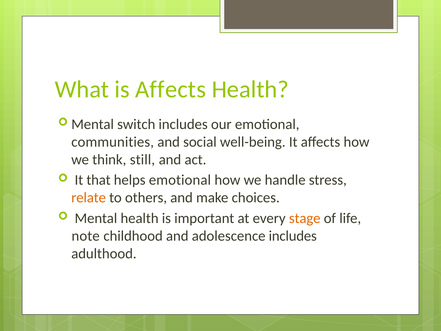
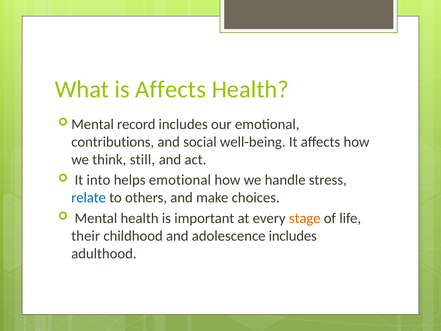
switch: switch -> record
communities: communities -> contributions
that: that -> into
relate colour: orange -> blue
note: note -> their
